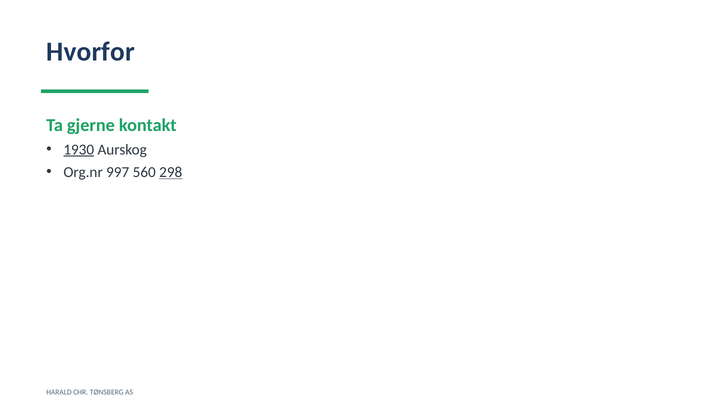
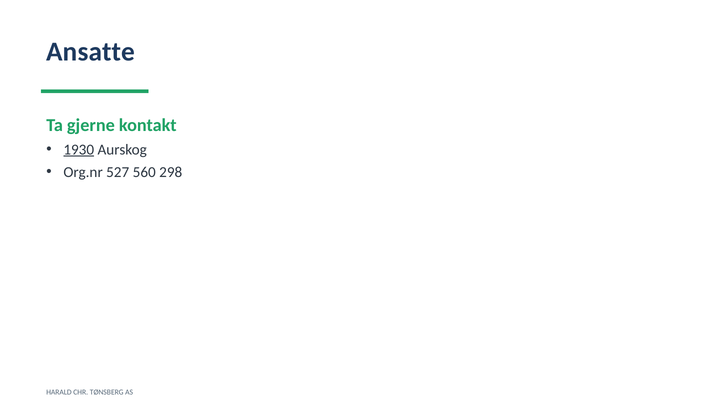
Hvorfor: Hvorfor -> Ansatte
997: 997 -> 527
298 underline: present -> none
